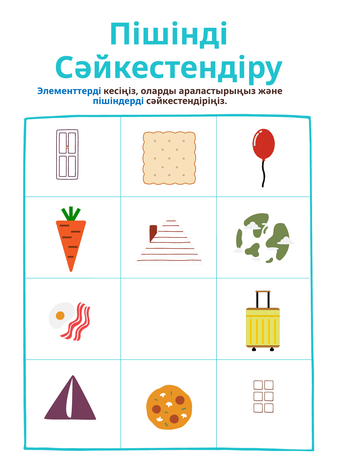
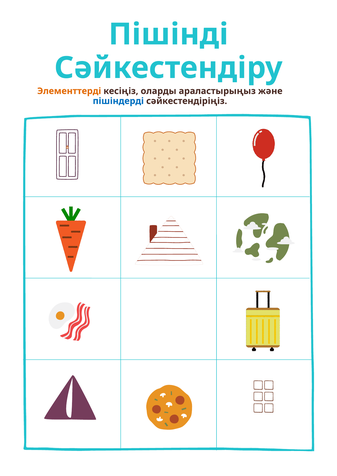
Элементтерді colour: blue -> orange
